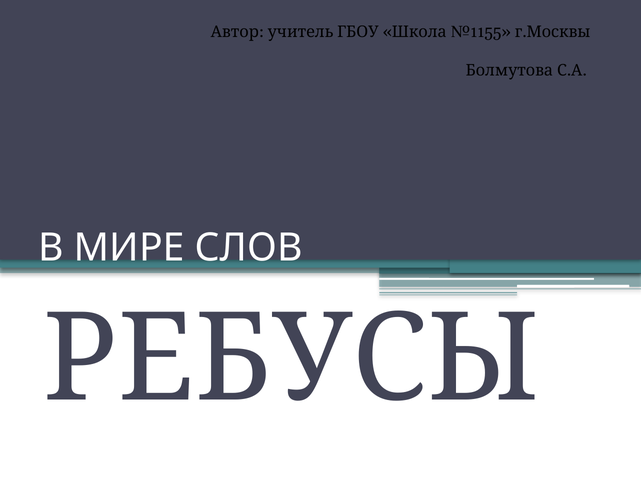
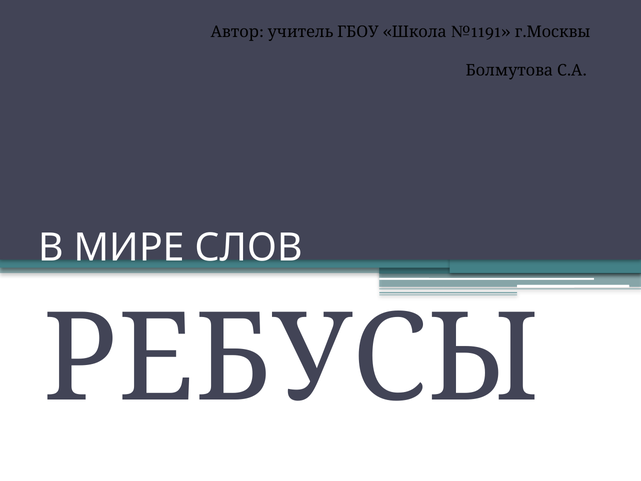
№1155: №1155 -> №1191
